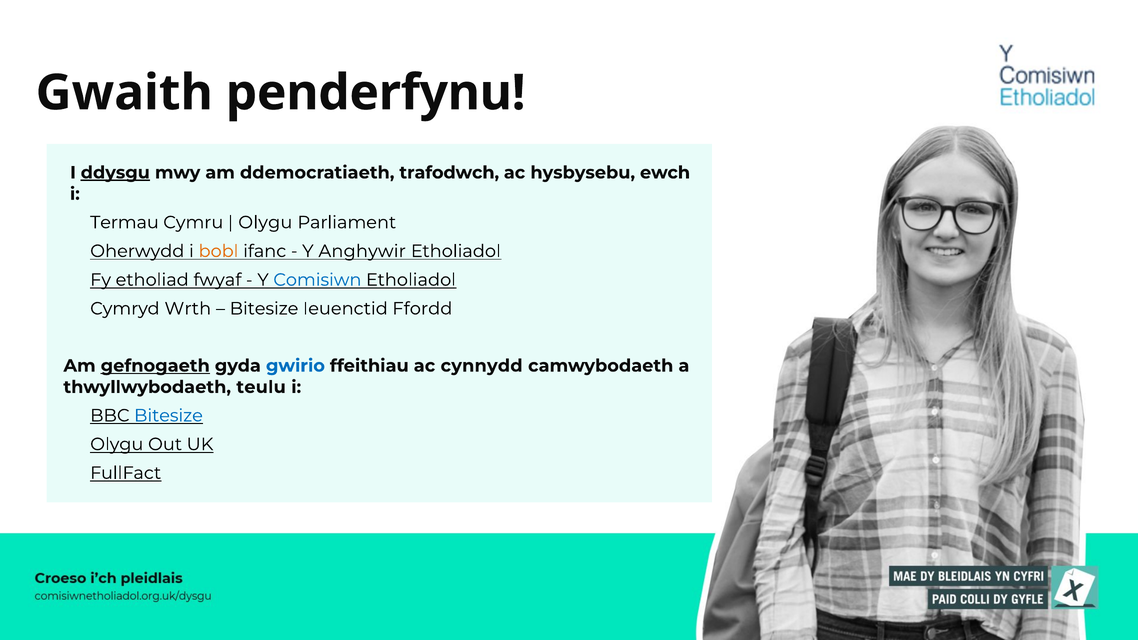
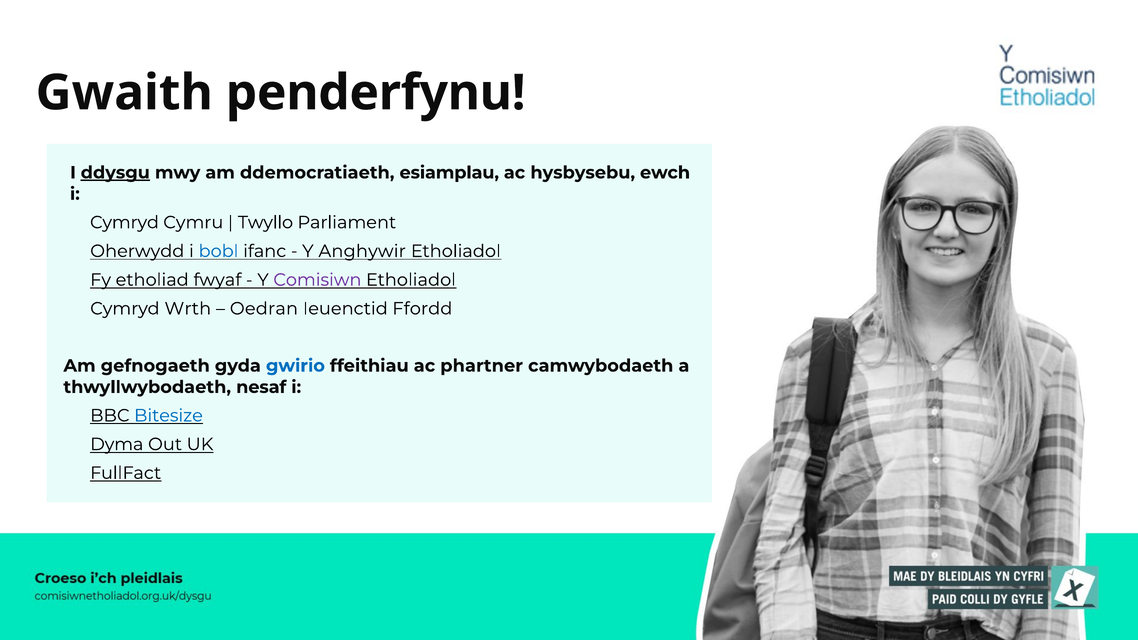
trafodwch: trafodwch -> esiamplau
Termau at (124, 222): Termau -> Cymryd
Olygu at (265, 222): Olygu -> Twyllo
bobl colour: orange -> blue
Comisiwn colour: blue -> purple
Bitesize at (264, 309): Bitesize -> Oedran
gefnogaeth underline: present -> none
cynnydd: cynnydd -> phartner
teulu: teulu -> nesaf
Olygu at (117, 444): Olygu -> Dyma
